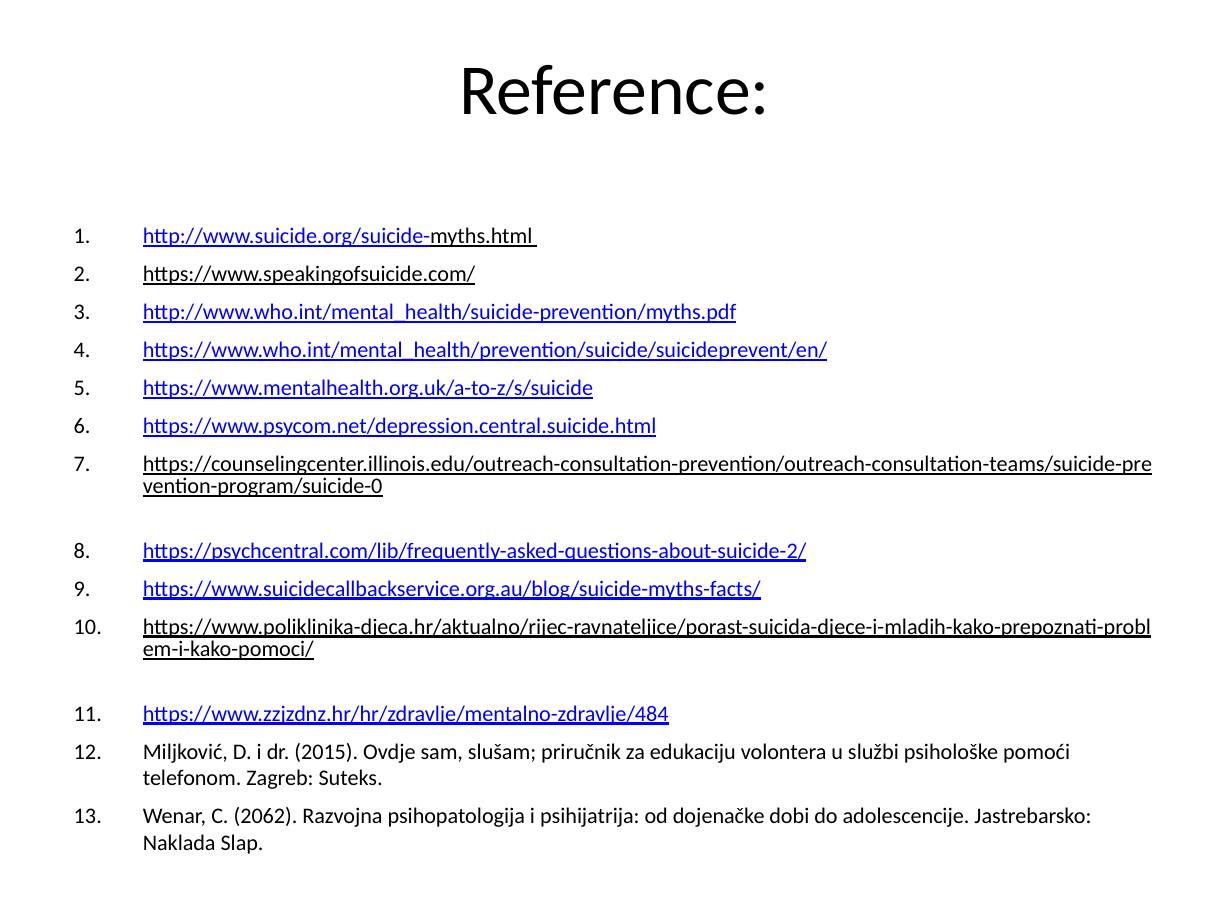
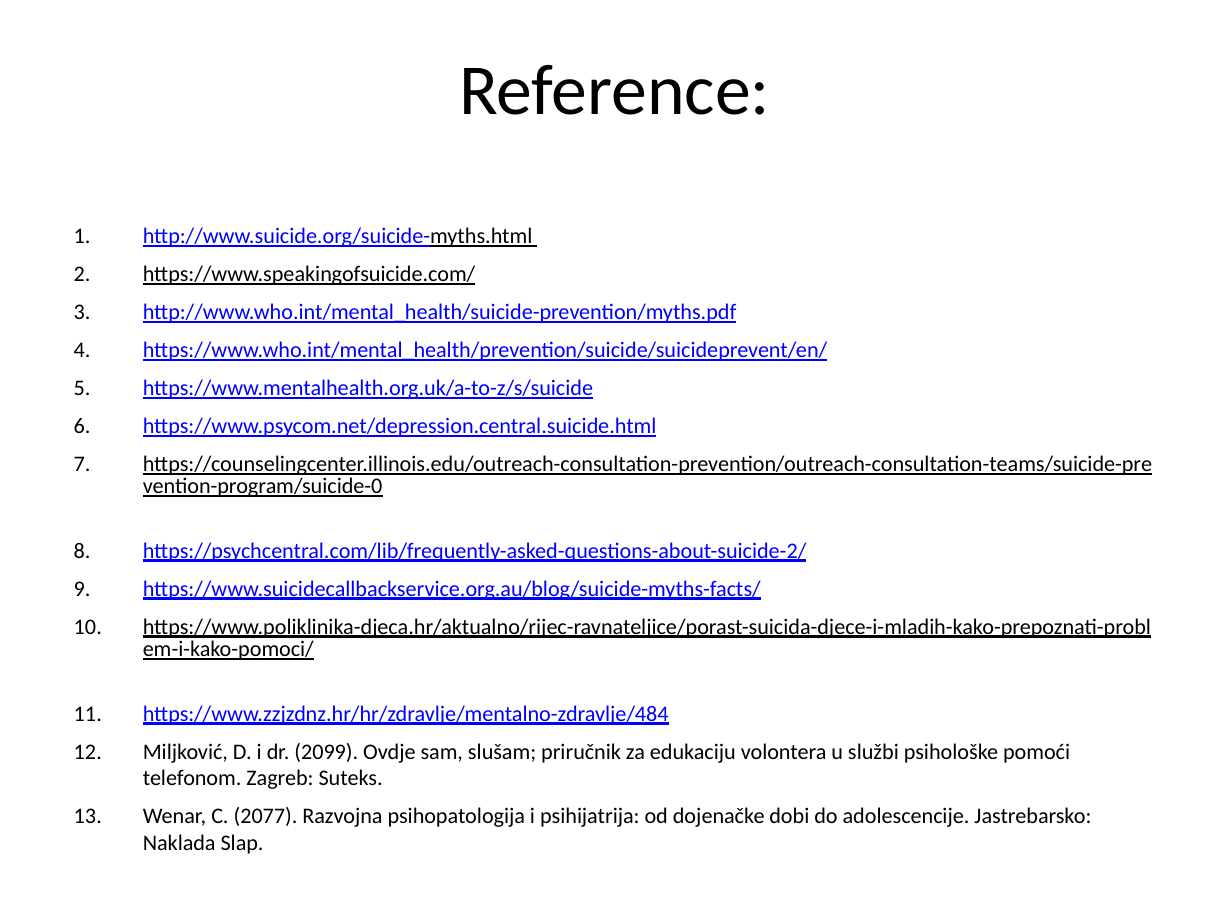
2015: 2015 -> 2099
2062: 2062 -> 2077
